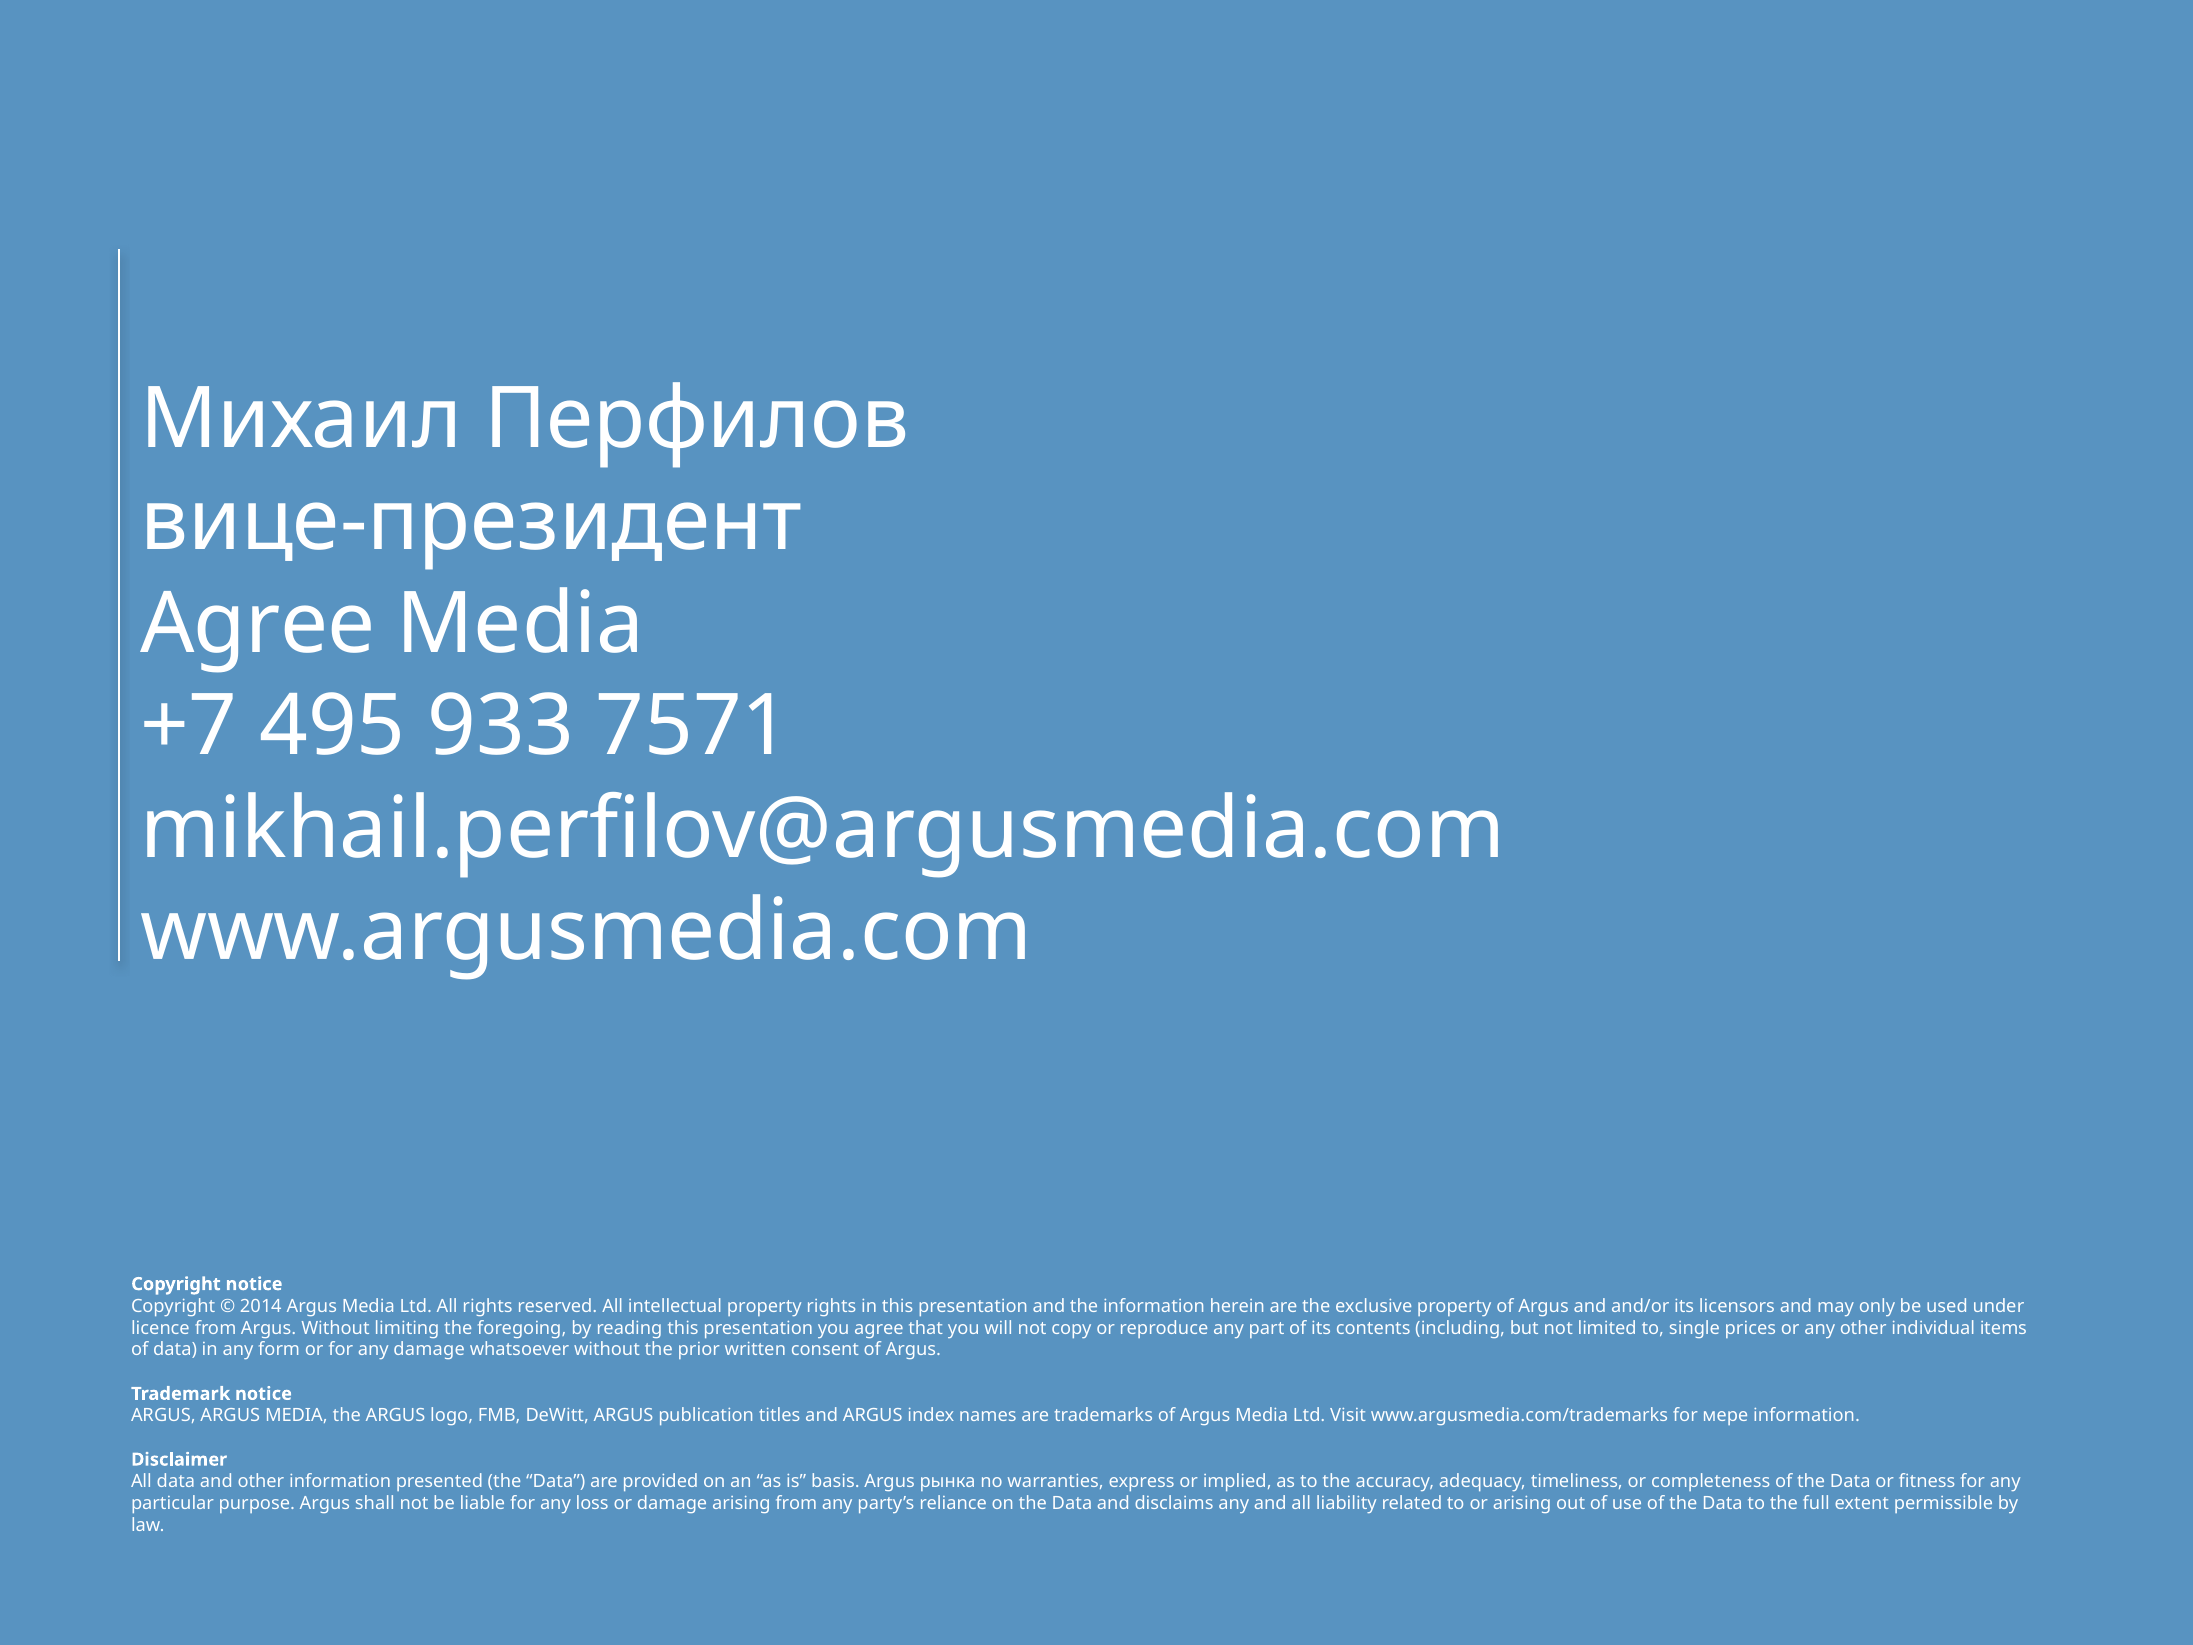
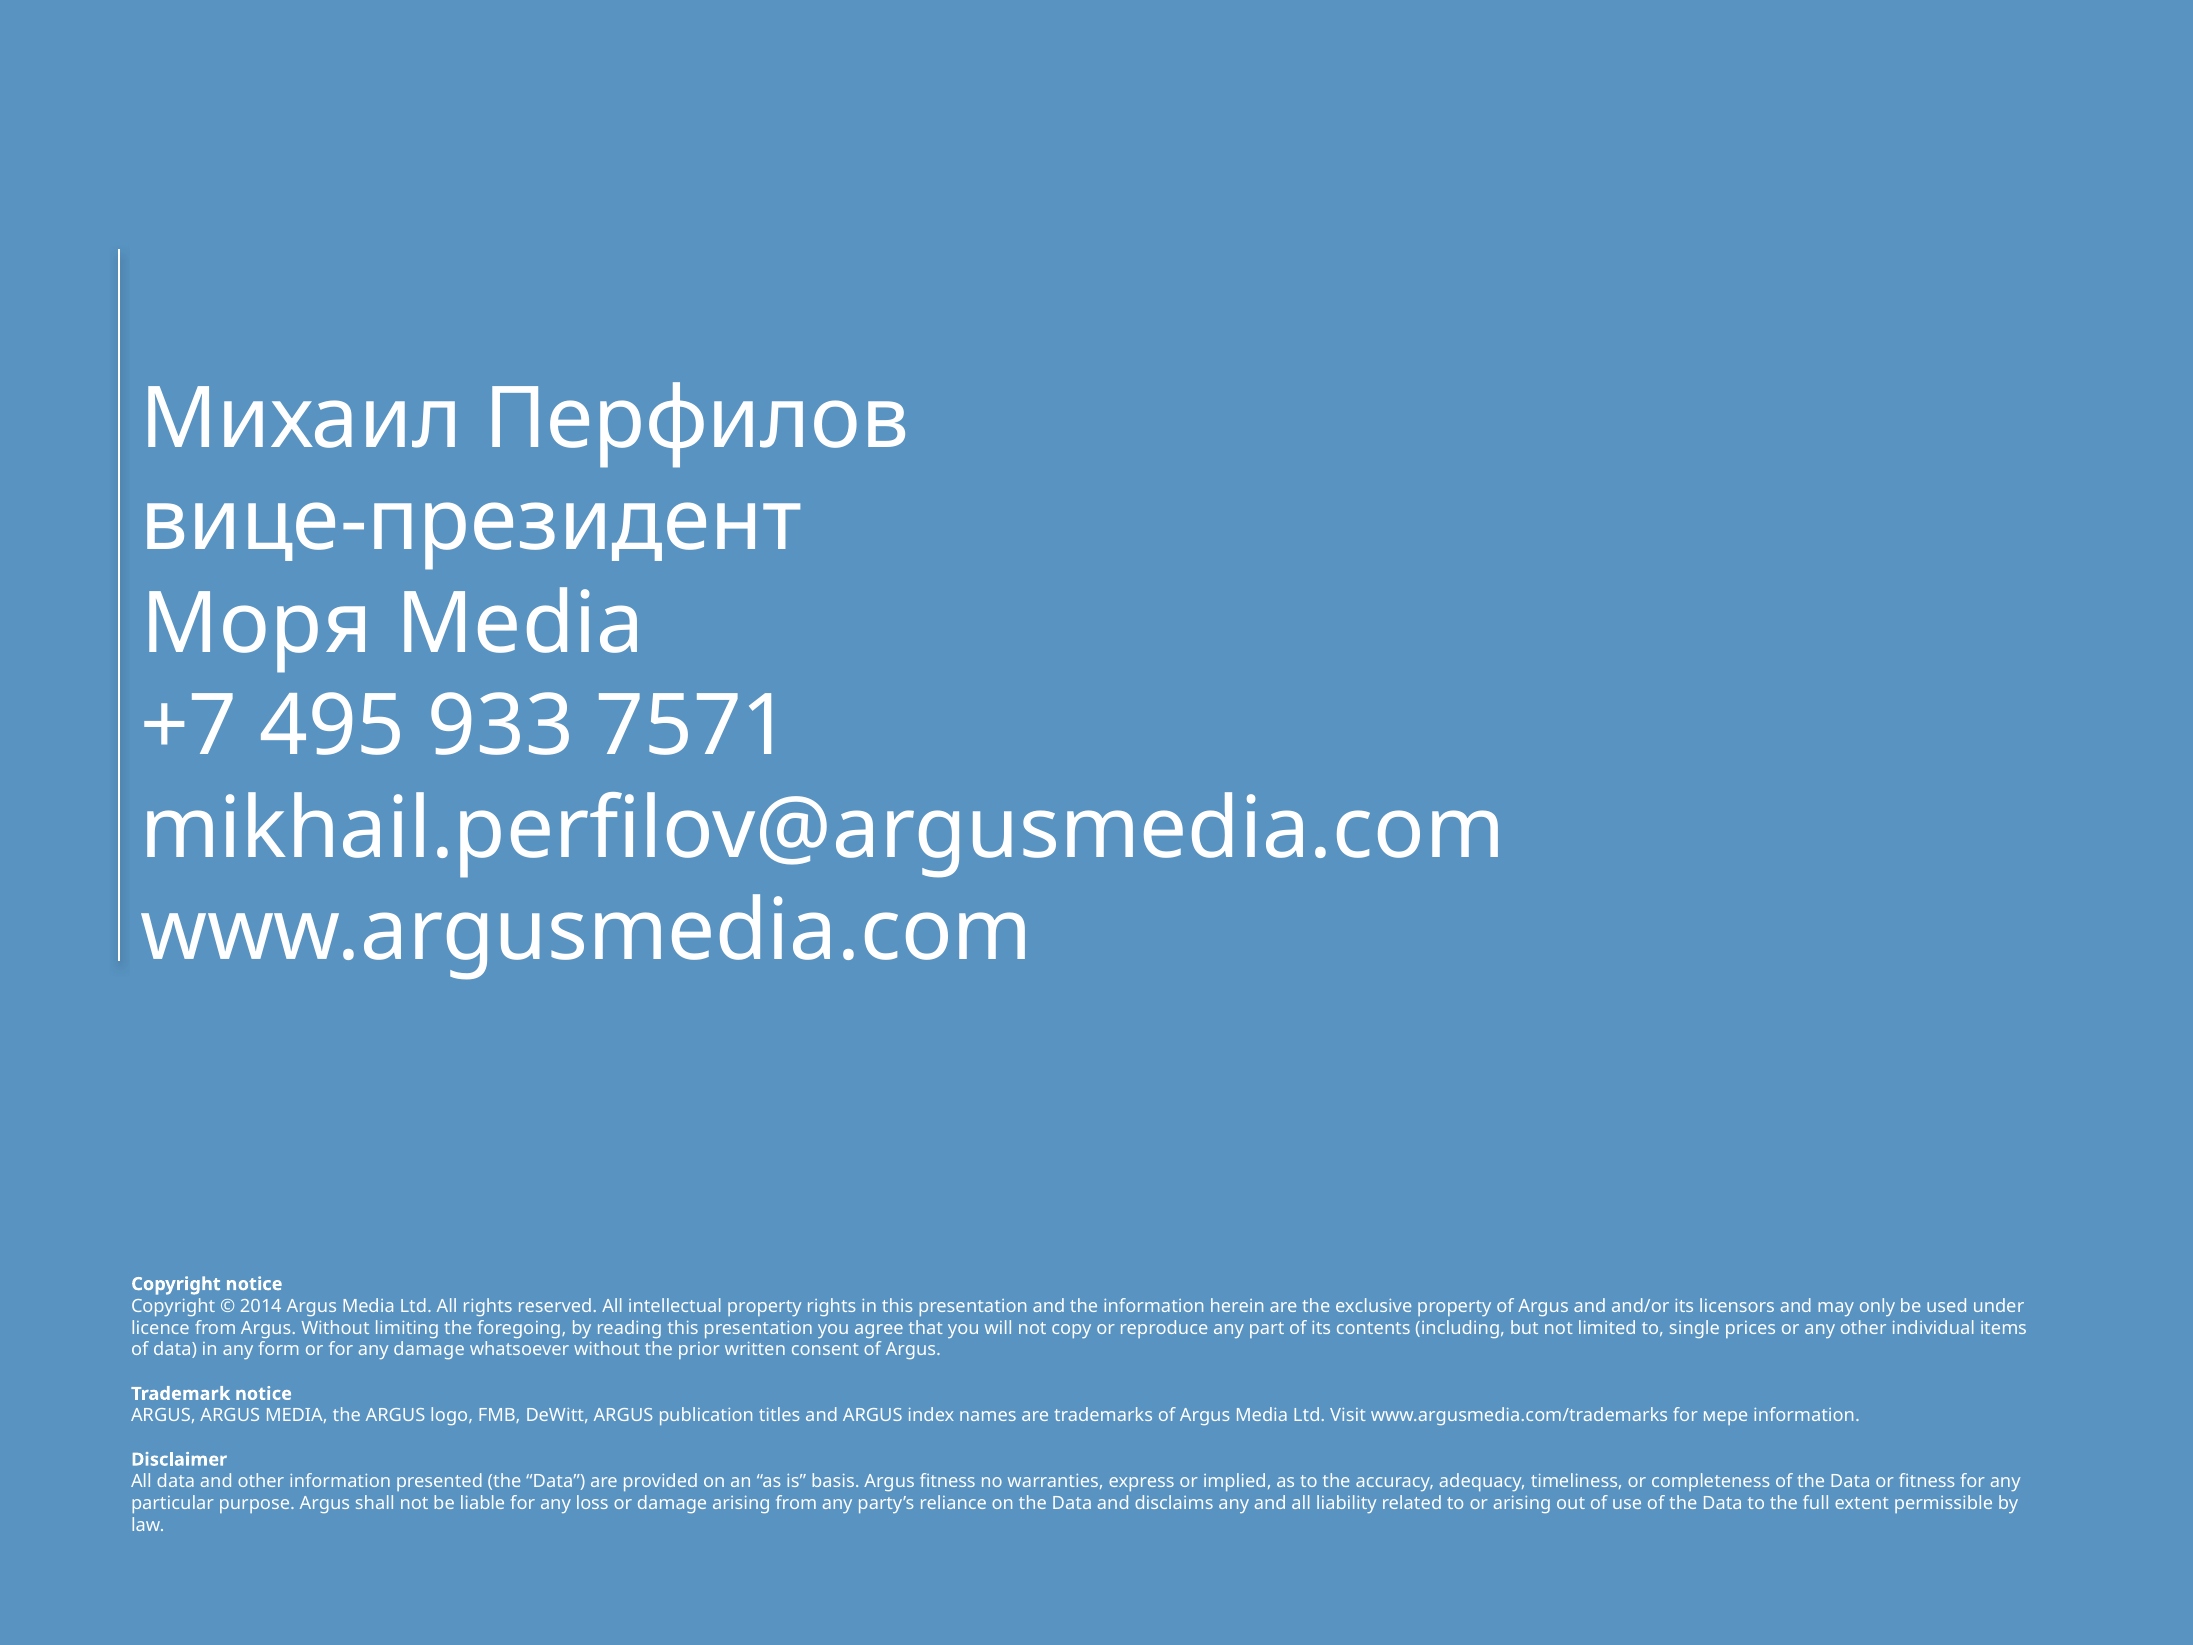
Agree at (258, 624): Agree -> Моря
Argus рынка: рынка -> fitness
